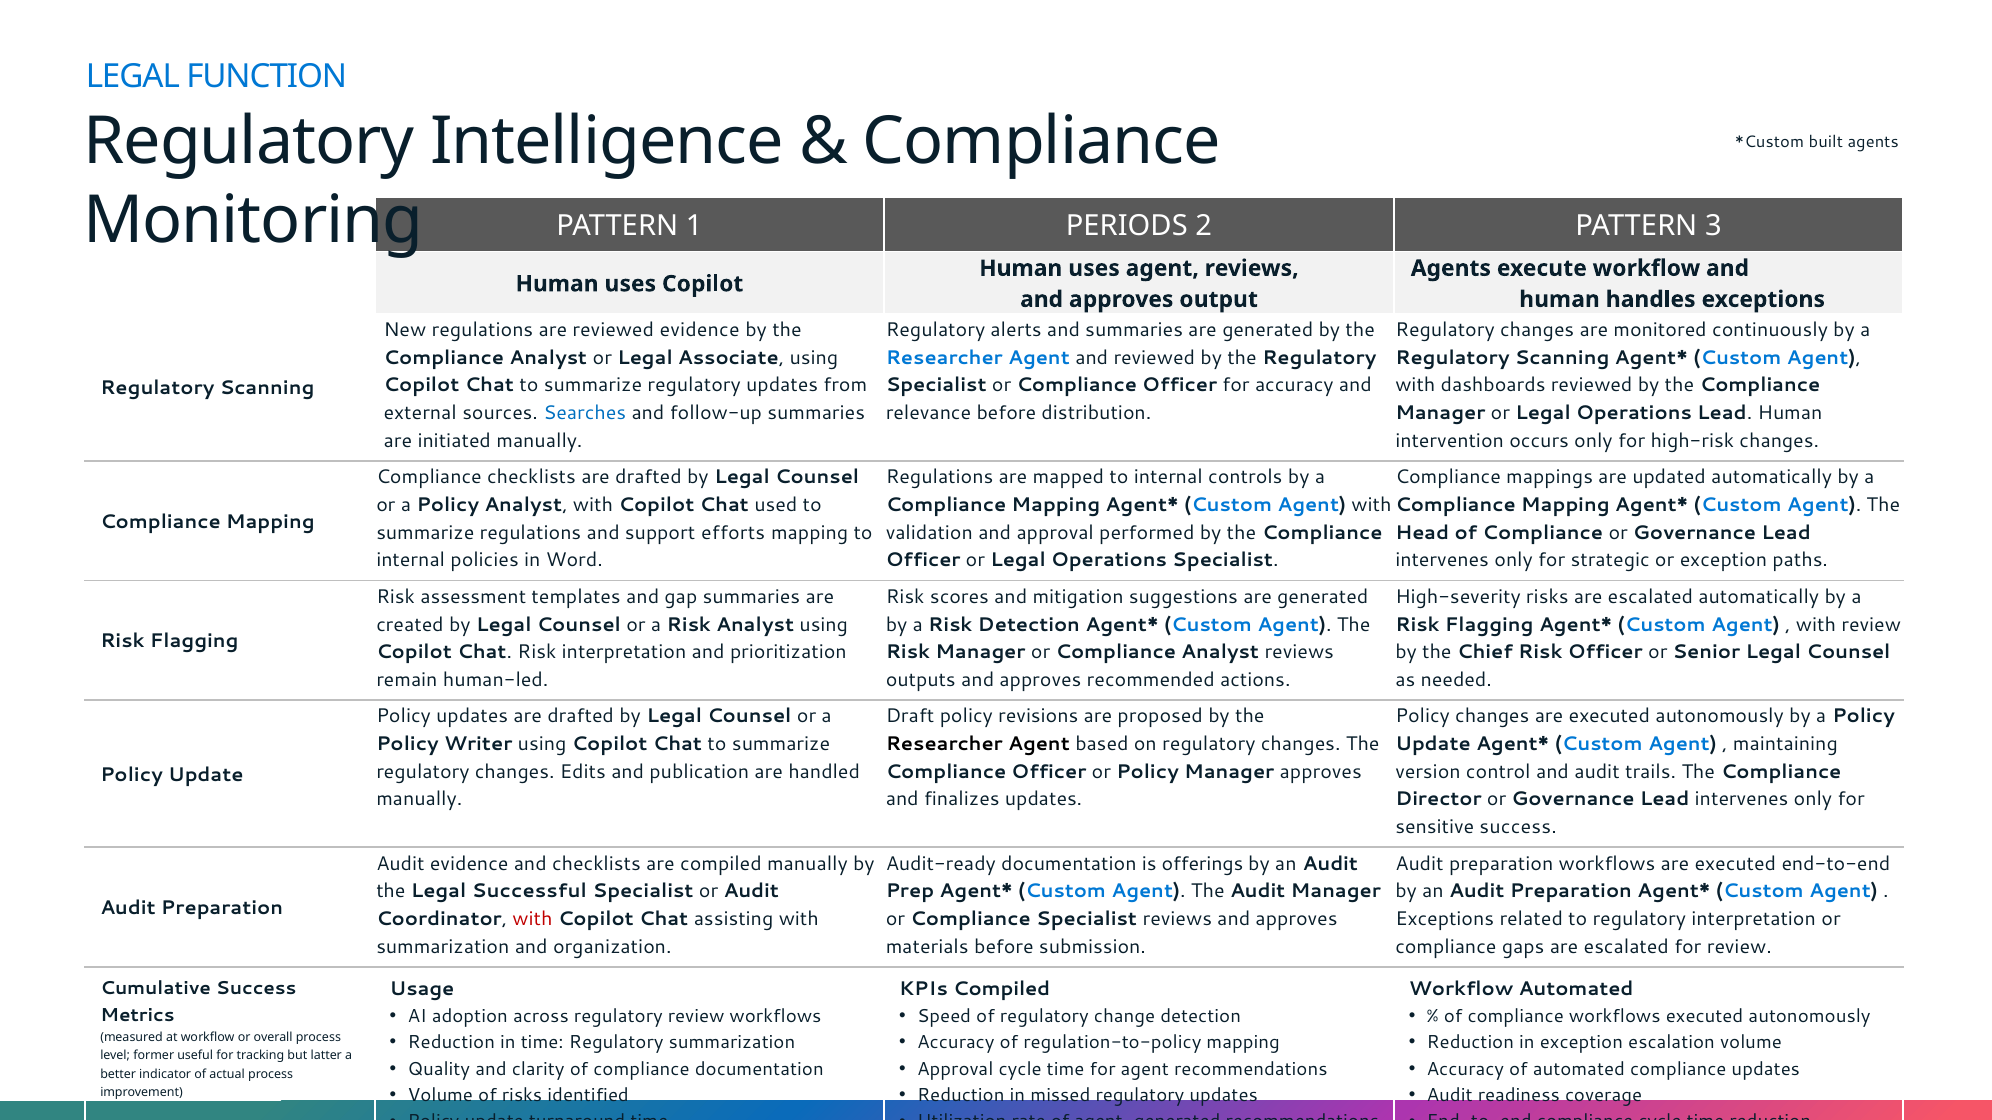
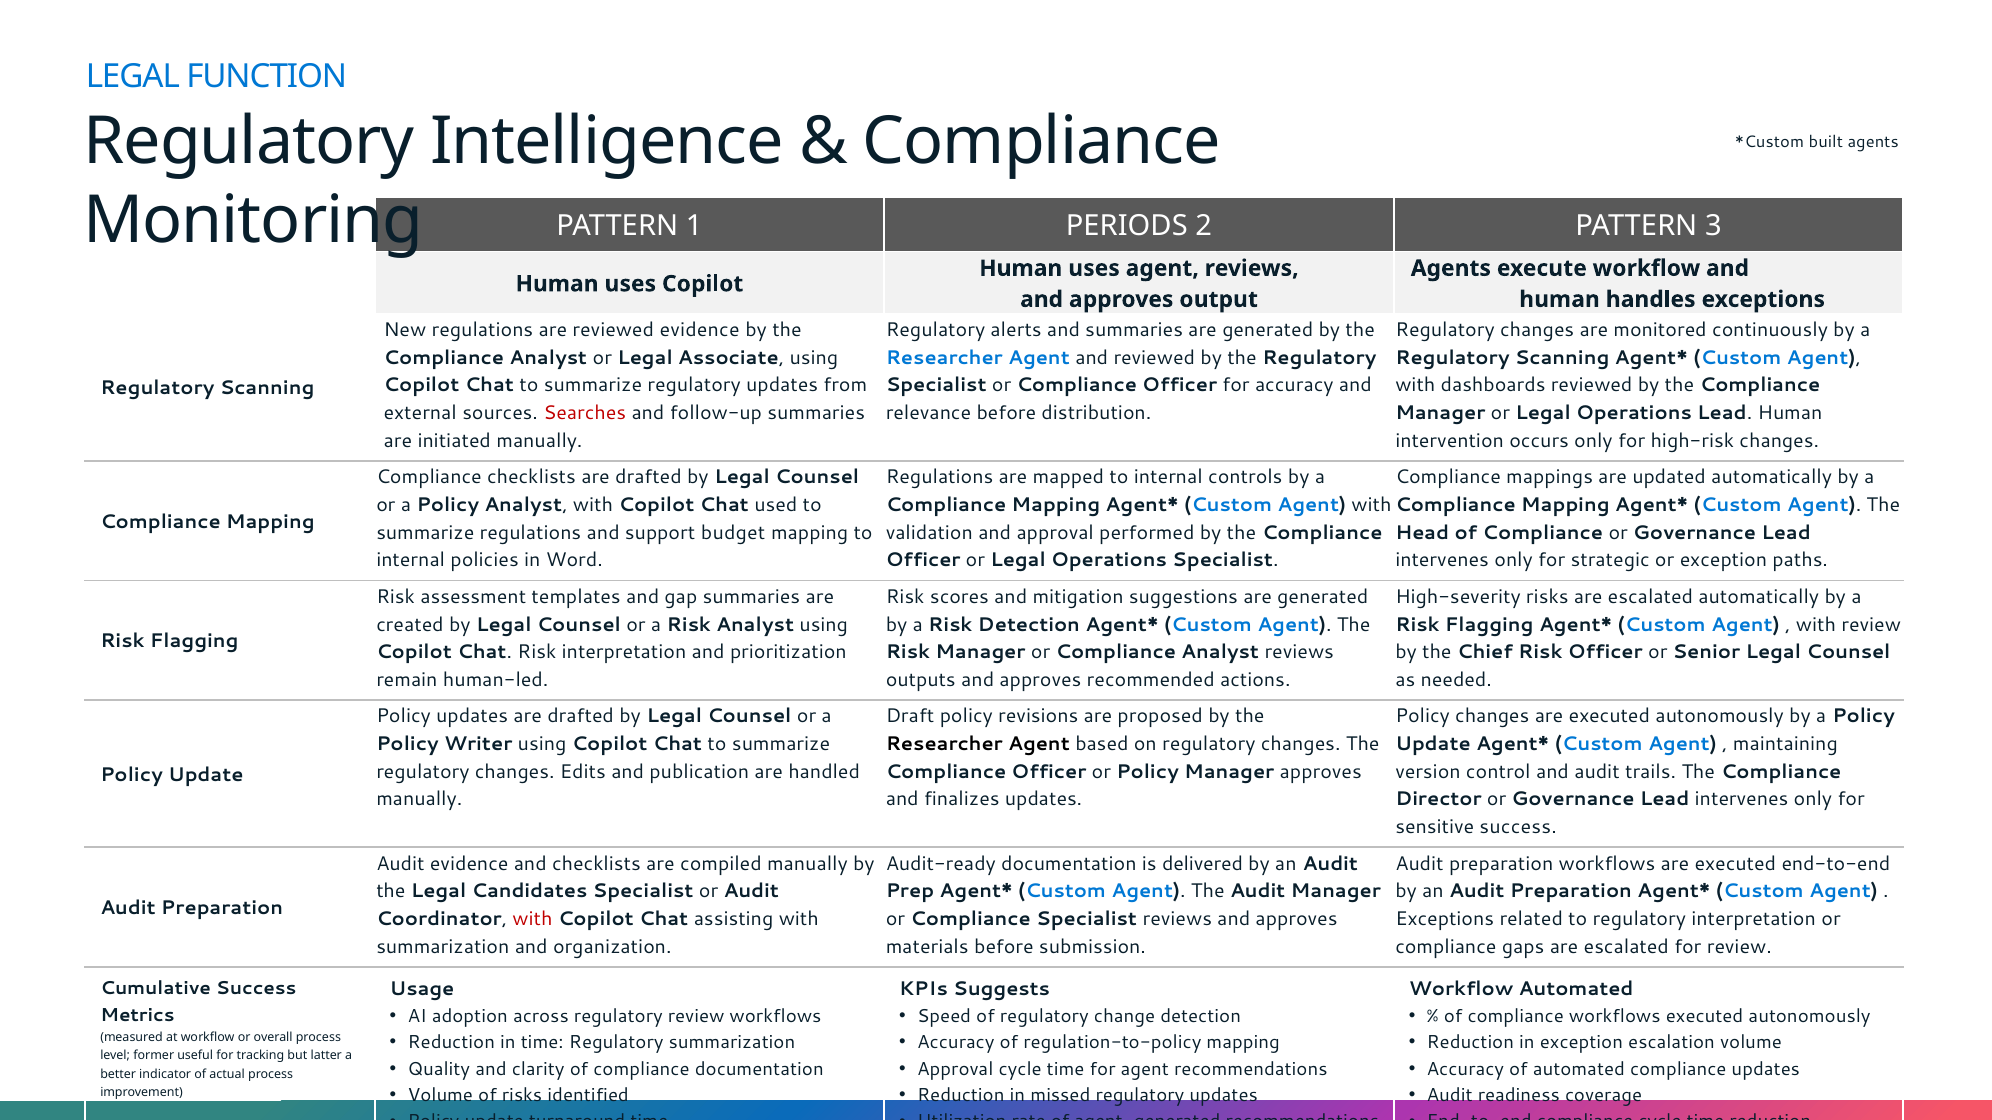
Searches colour: blue -> red
efforts: efforts -> budget
offerings: offerings -> delivered
Successful: Successful -> Candidates
KPIs Compiled: Compiled -> Suggests
